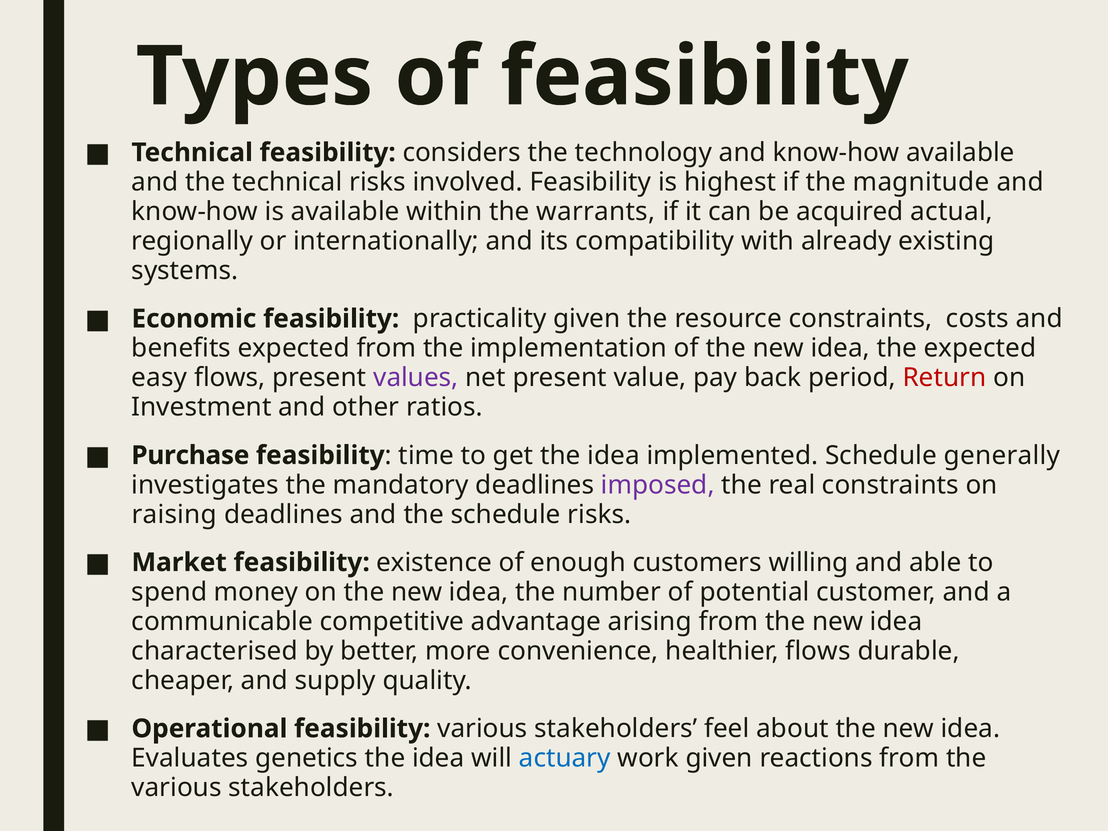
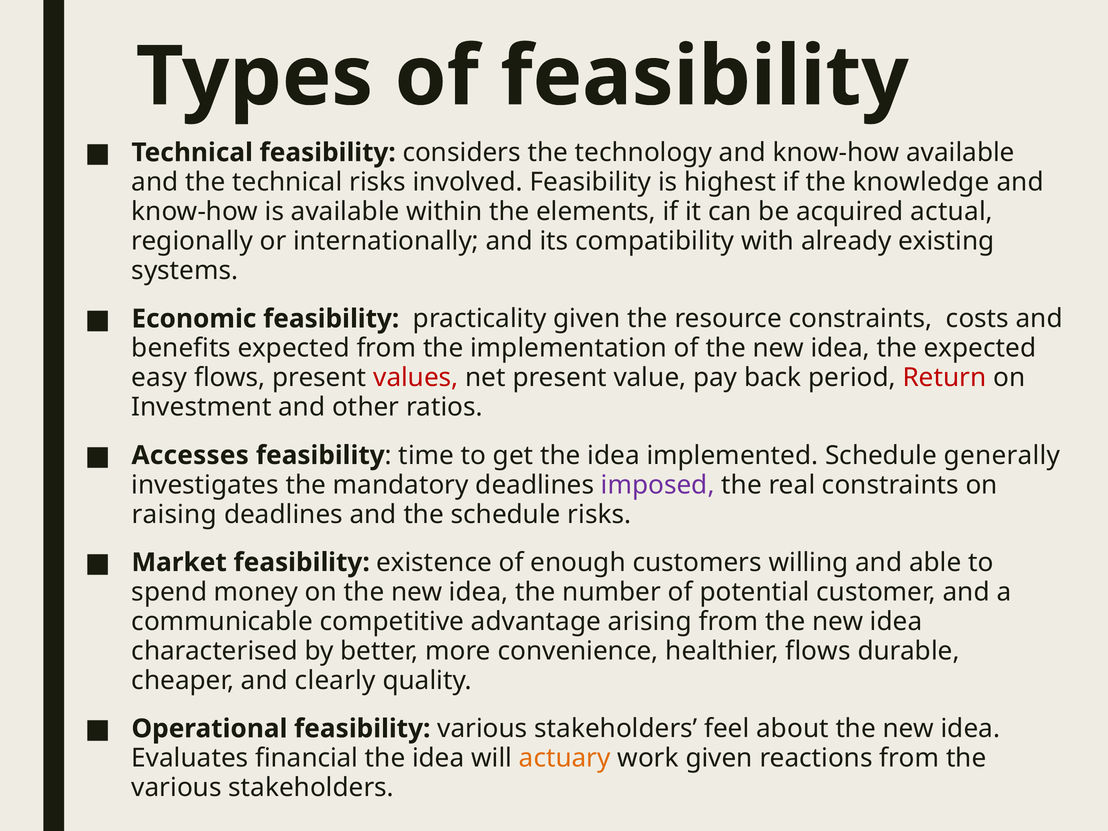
magnitude: magnitude -> knowledge
warrants: warrants -> elements
values colour: purple -> red
Purchase: Purchase -> Accesses
supply: supply -> clearly
genetics: genetics -> financial
actuary colour: blue -> orange
